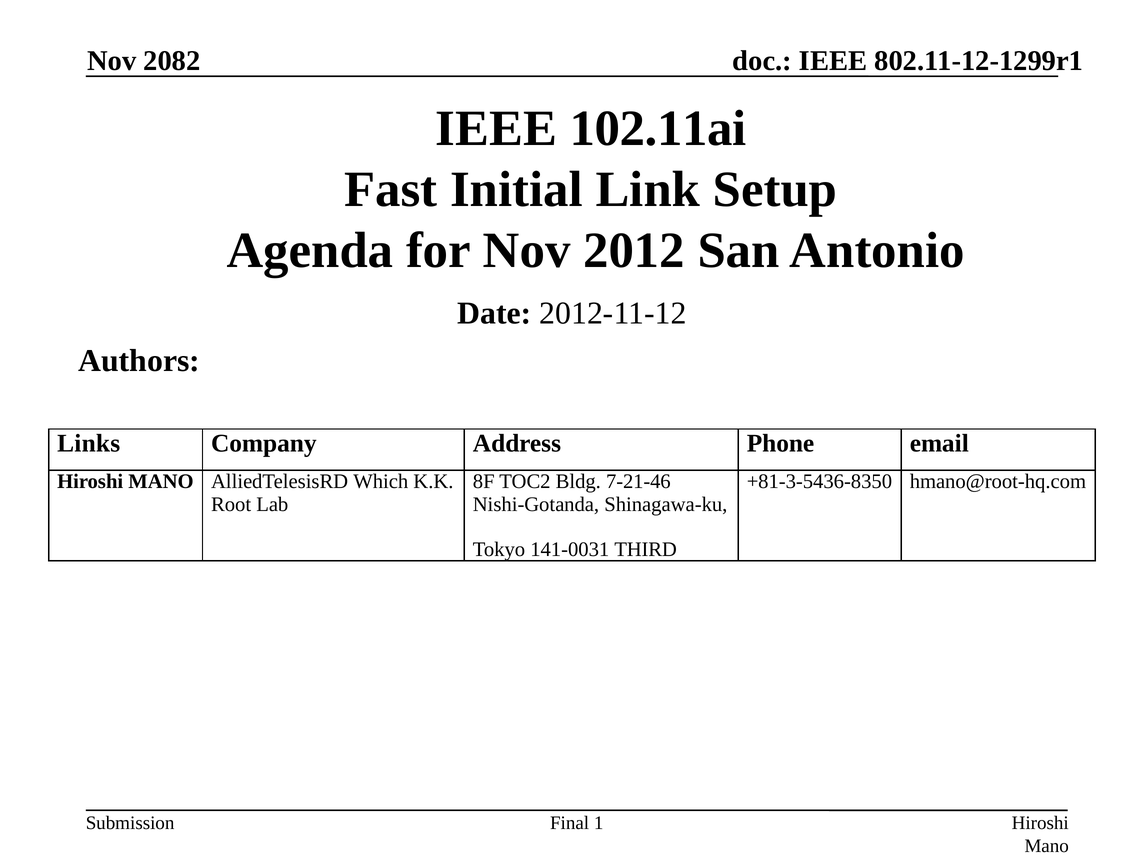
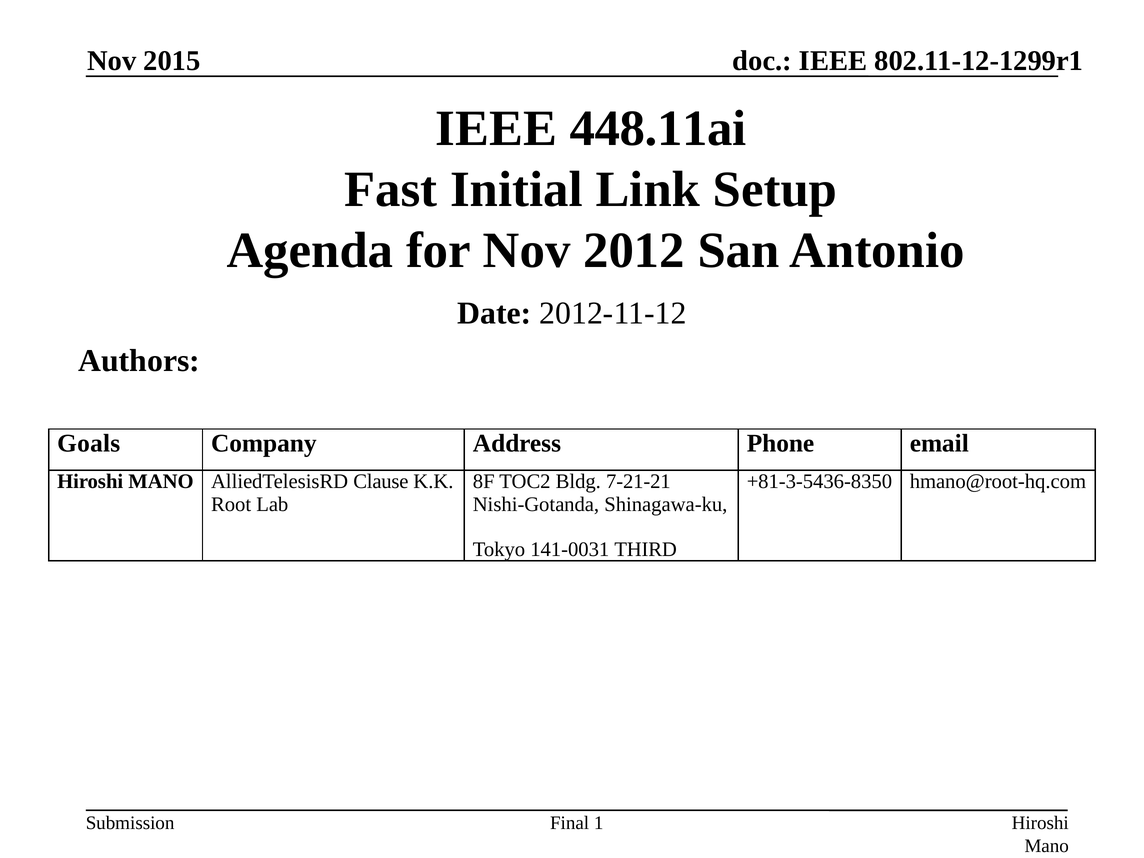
2082: 2082 -> 2015
102.11ai: 102.11ai -> 448.11ai
Links: Links -> Goals
Which: Which -> Clause
7-21-46: 7-21-46 -> 7-21-21
